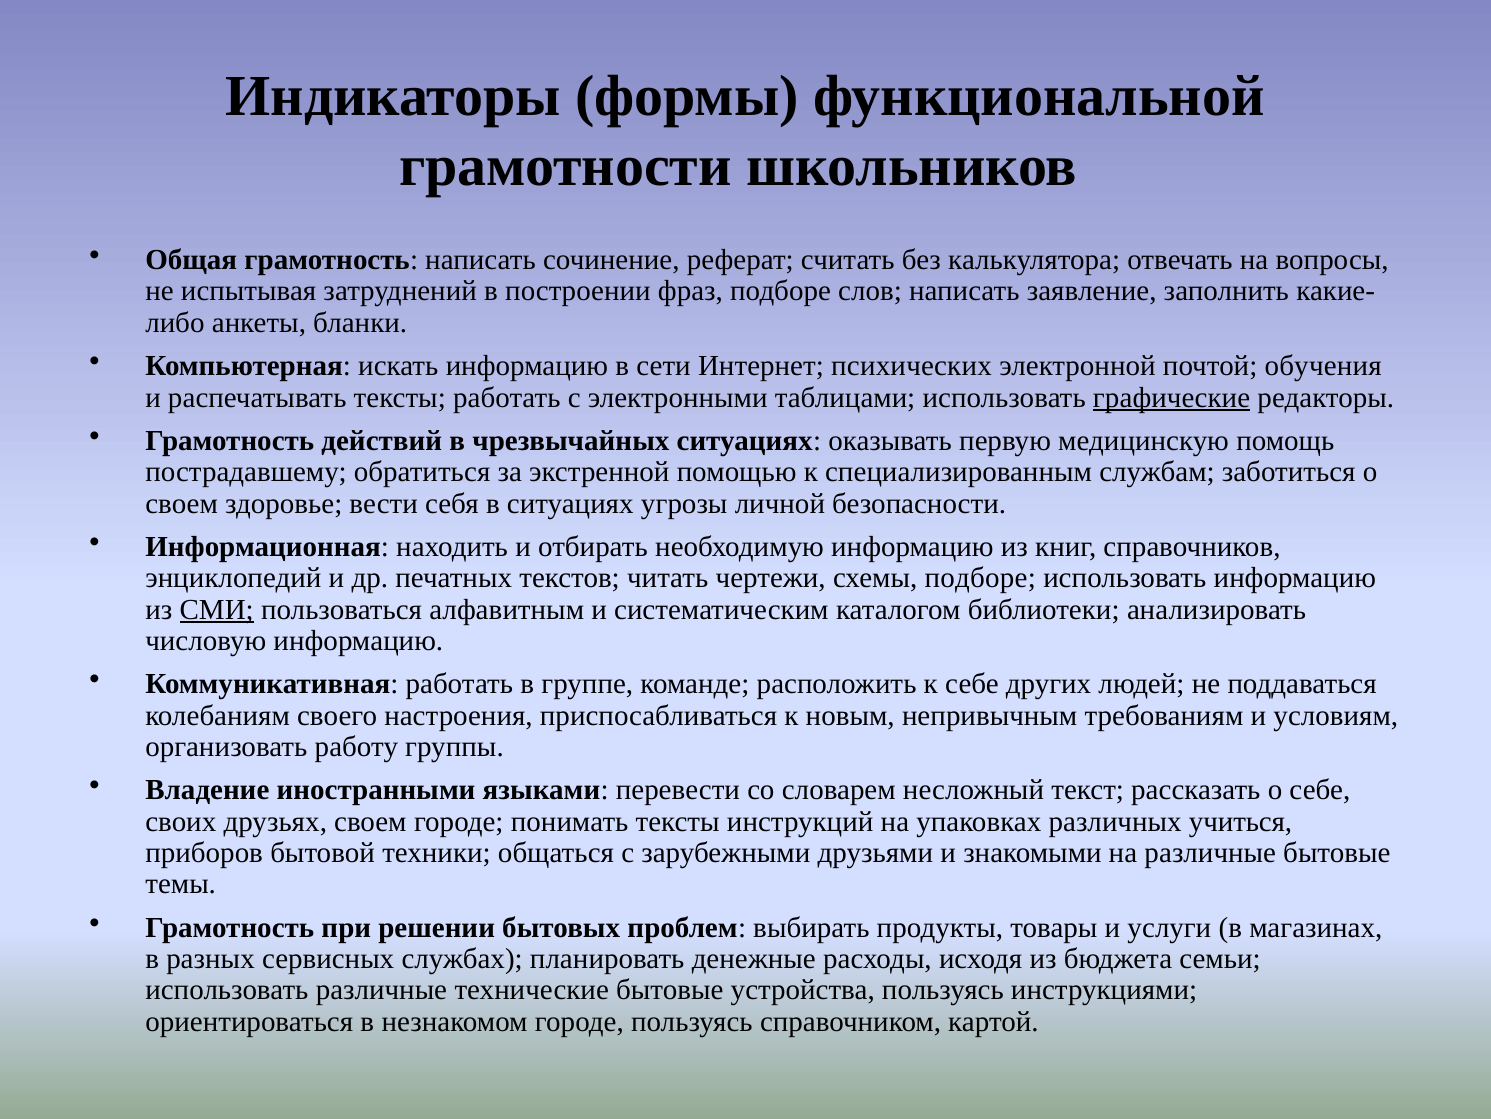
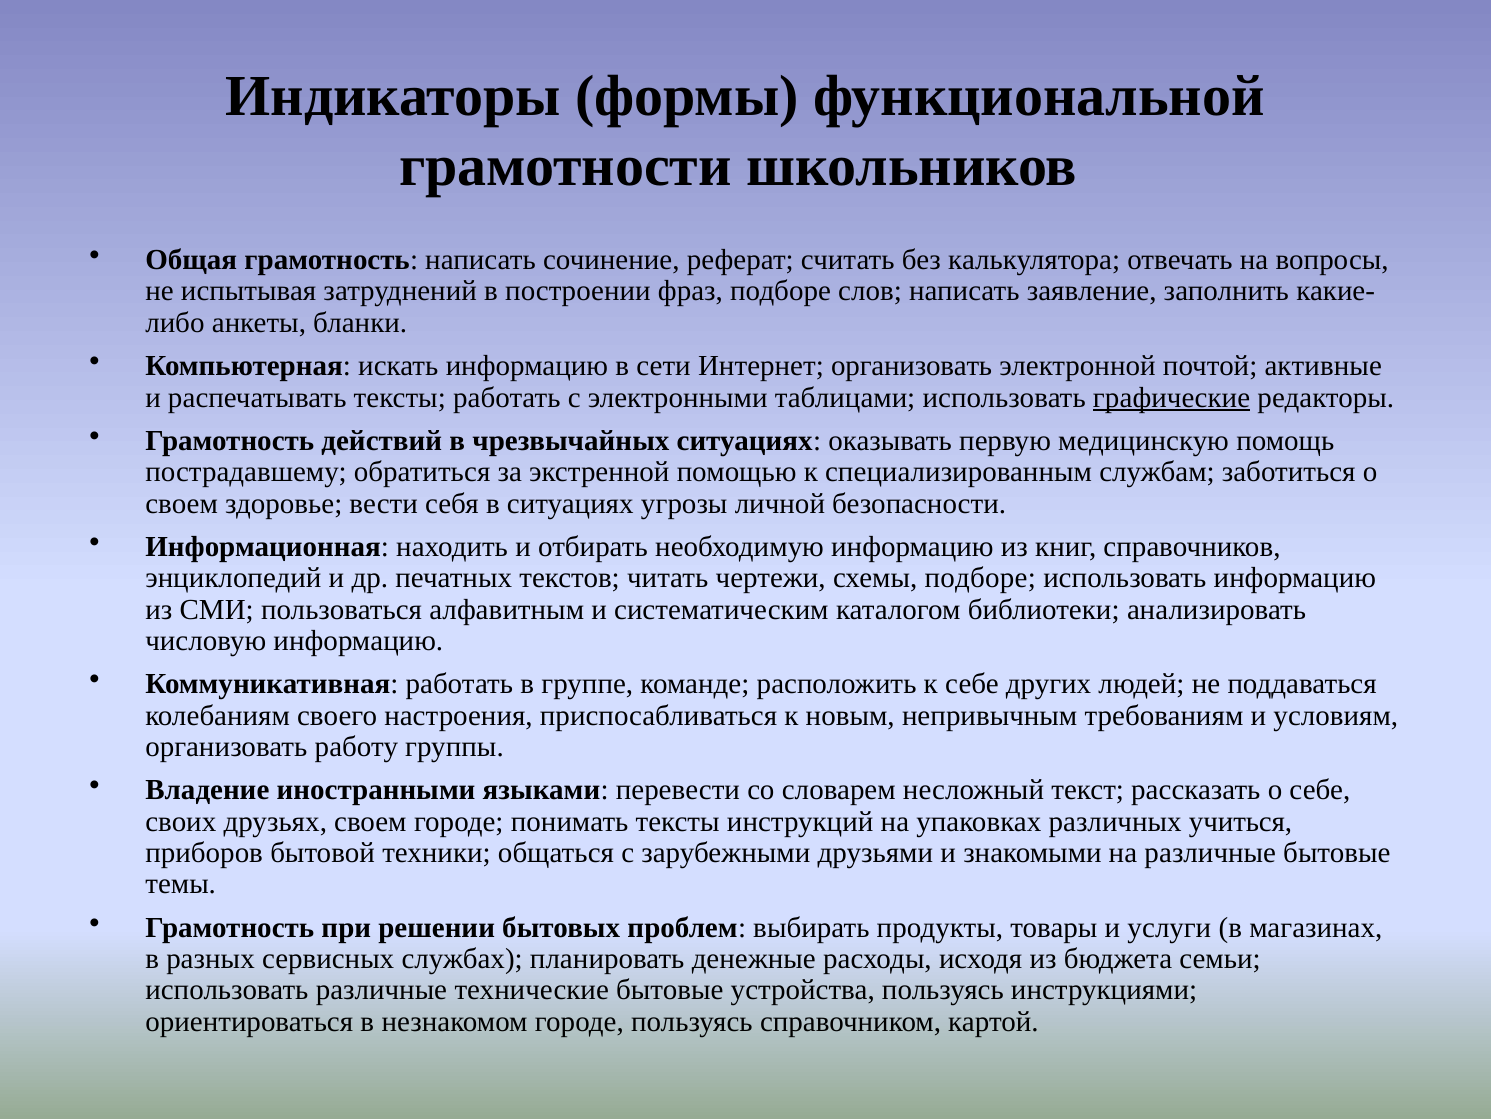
Интернет психических: психических -> организовать
обучения: обучения -> активные
СМИ underline: present -> none
